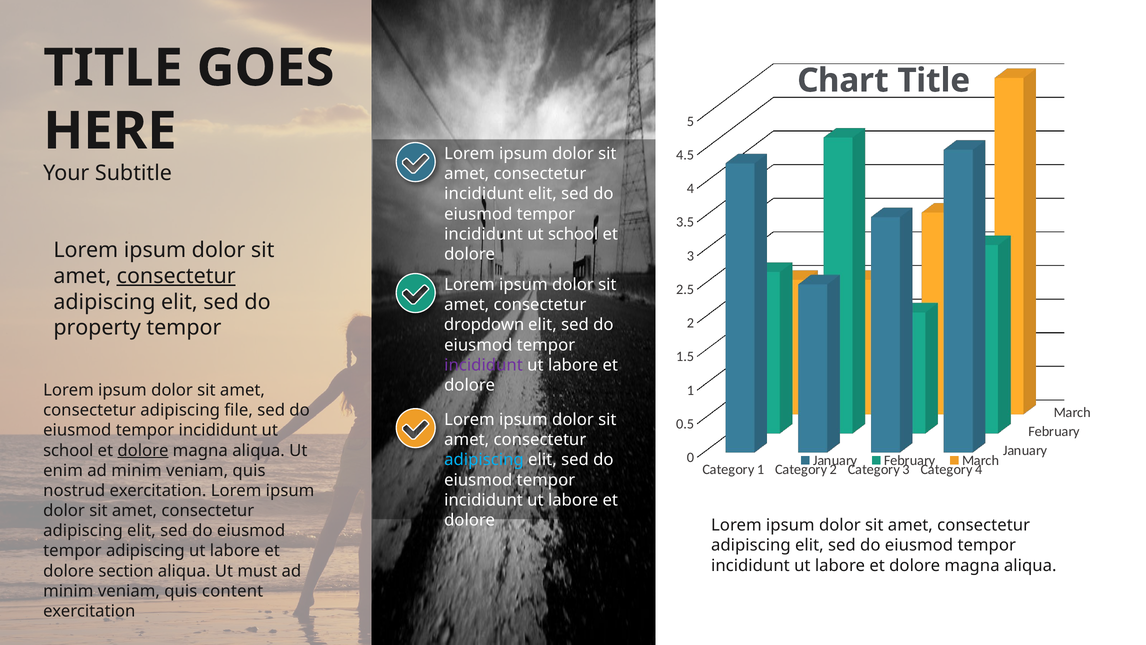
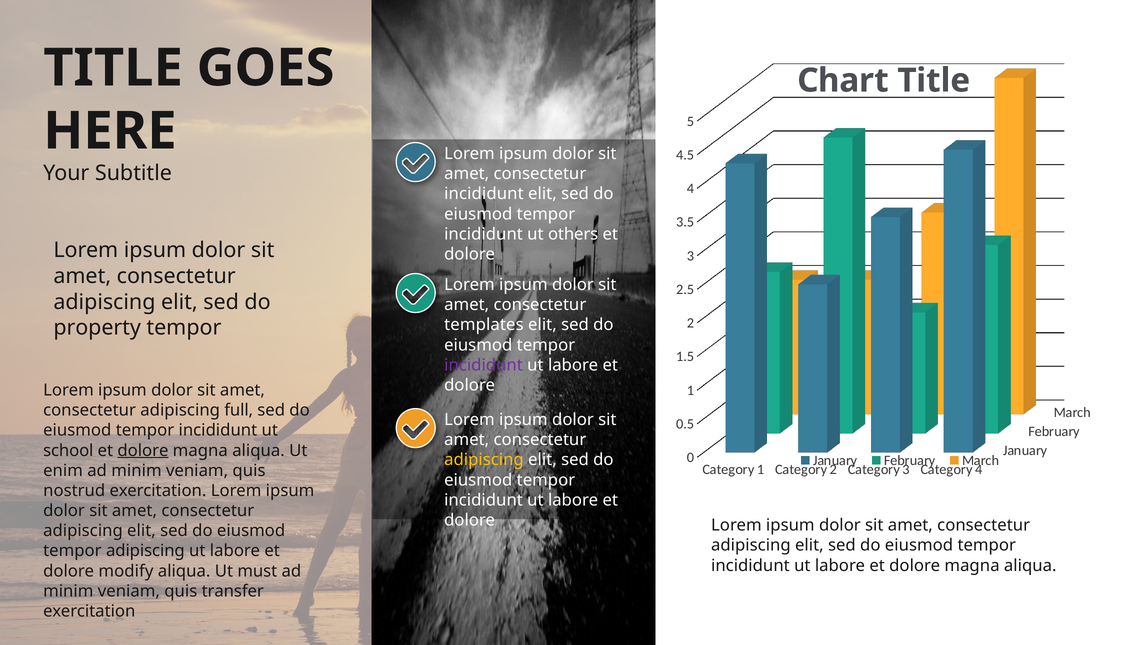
school at (573, 234): school -> others
consectetur at (176, 276) underline: present -> none
dropdown: dropdown -> templates
file: file -> full
adipiscing at (484, 460) colour: light blue -> yellow
section: section -> modify
content: content -> transfer
